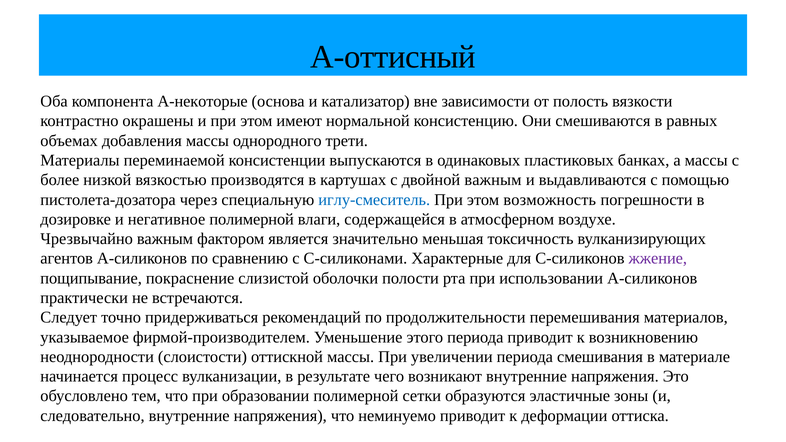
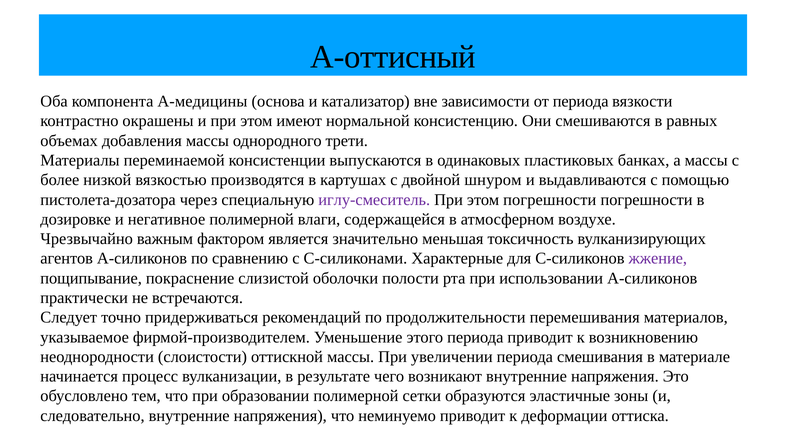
А-некоторые: А-некоторые -> А-медицины
от полость: полость -> периода
двойной важным: важным -> шнуром
иглу-смеситель colour: blue -> purple
этом возможность: возможность -> погрешности
